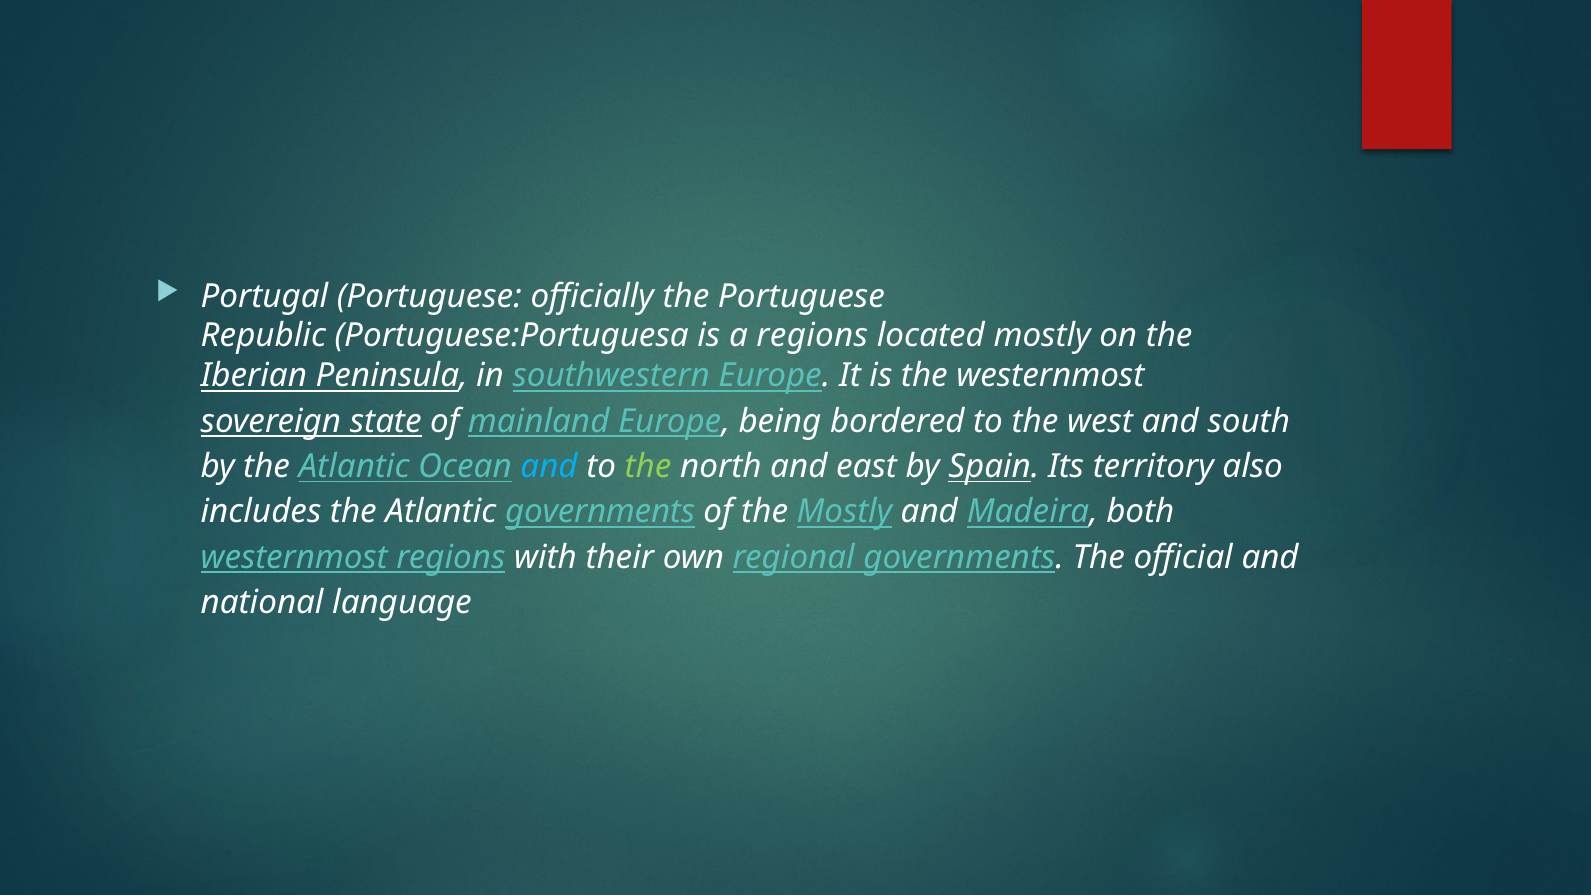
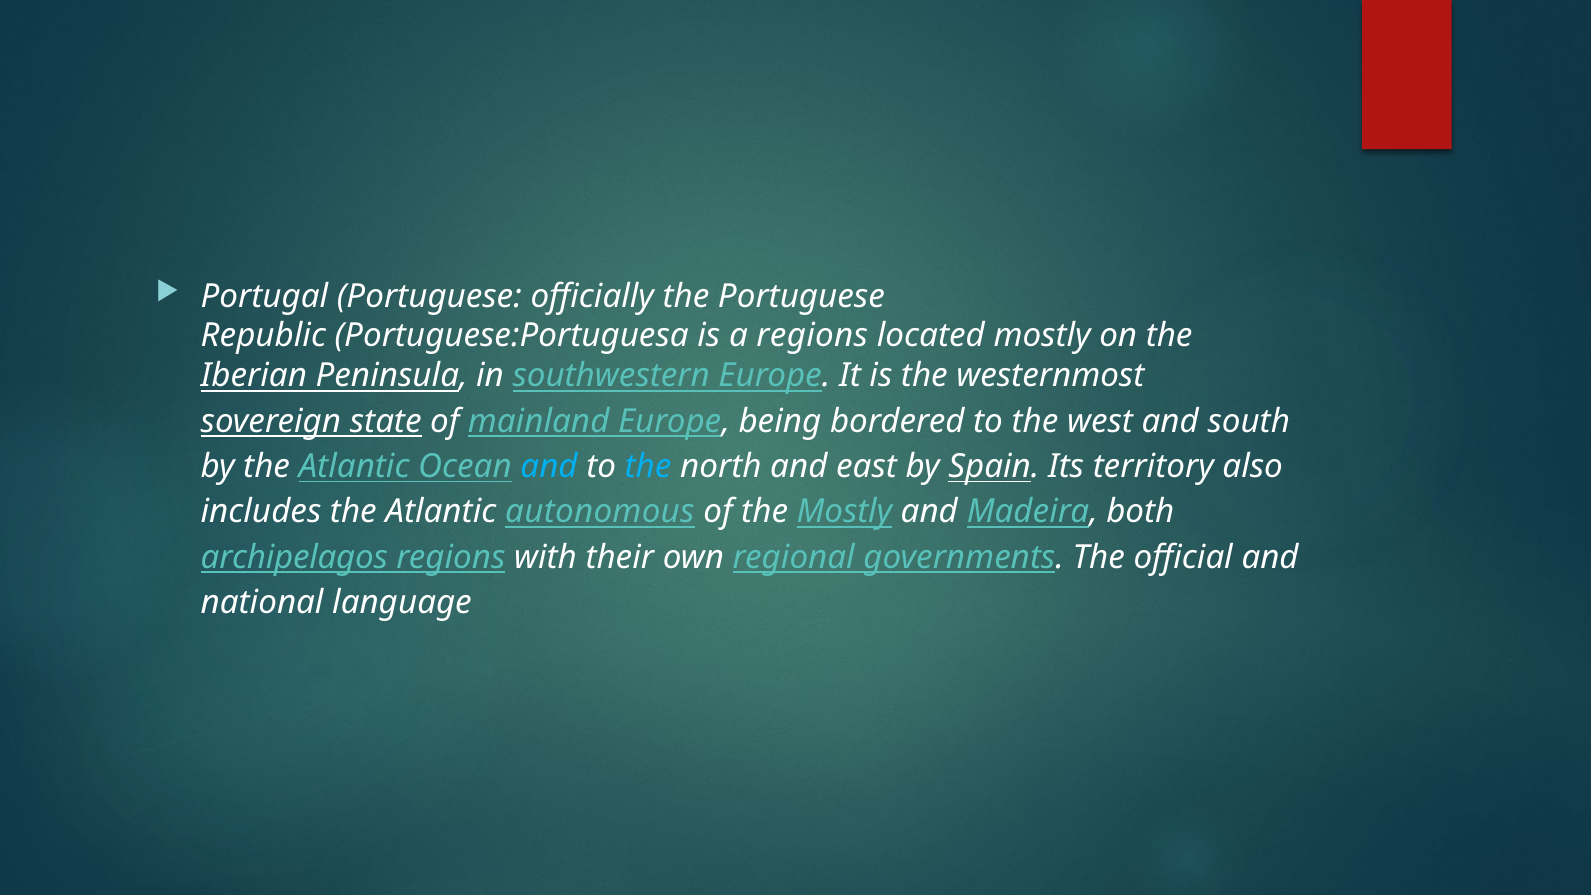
the at (648, 466) colour: light green -> light blue
Atlantic governments: governments -> autonomous
westernmost at (294, 557): westernmost -> archipelagos
